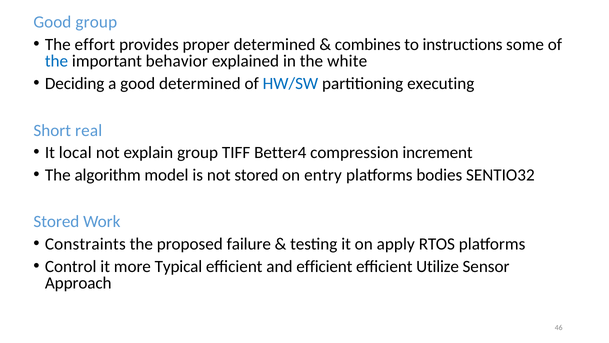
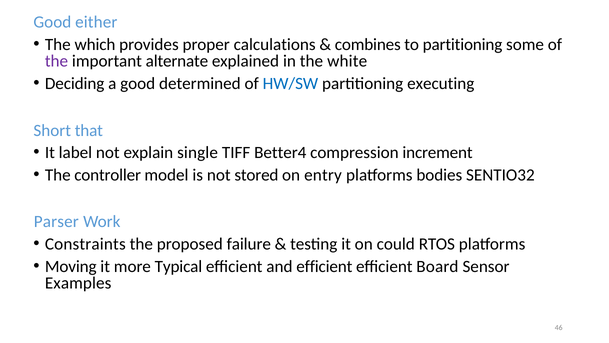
Good group: group -> either
effort: effort -> which
proper determined: determined -> calculations
to instructions: instructions -> partitioning
the at (57, 61) colour: blue -> purple
behavior: behavior -> alternate
real: real -> that
local: local -> label
explain group: group -> single
algorithm: algorithm -> controller
Stored at (56, 222): Stored -> Parser
apply: apply -> could
Control: Control -> Moving
Utilize: Utilize -> Board
Approach: Approach -> Examples
